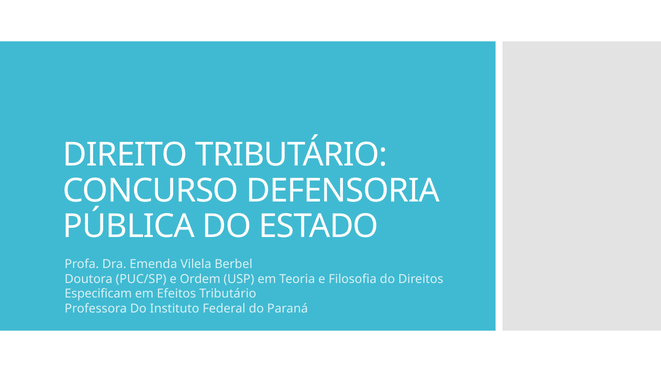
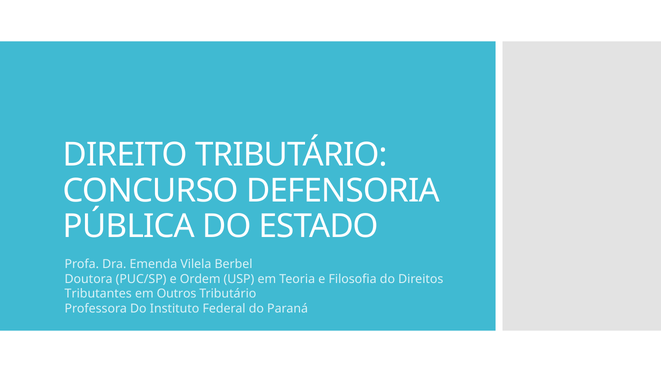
Especificam: Especificam -> Tributantes
Efeitos: Efeitos -> Outros
